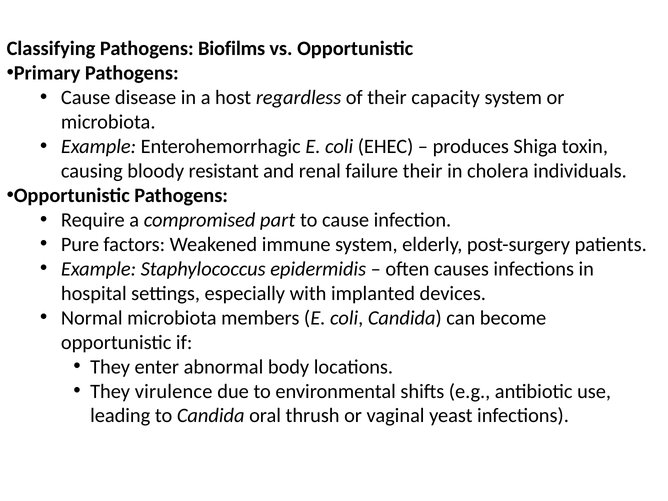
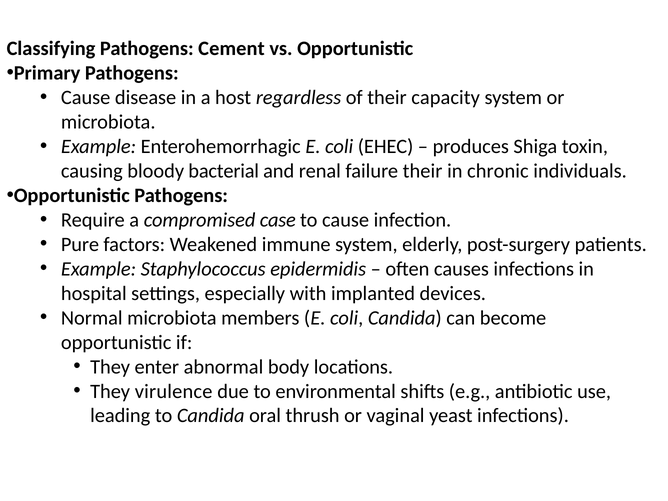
Biofilms: Biofilms -> Cement
resistant: resistant -> bacterial
cholera: cholera -> chronic
part: part -> case
